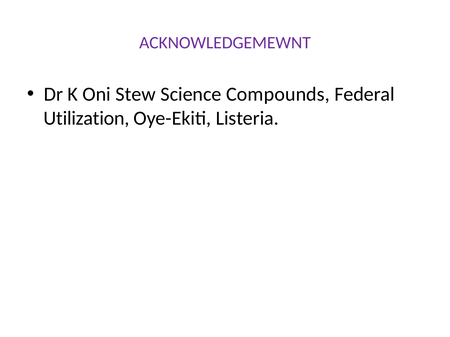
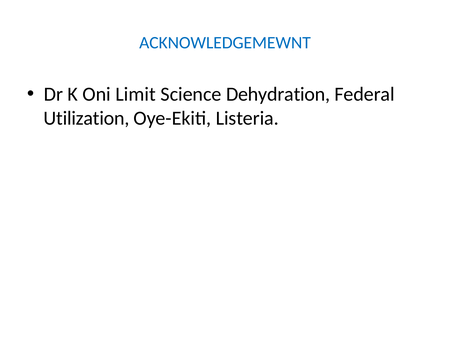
ACKNOWLEDGEMEWNT colour: purple -> blue
Stew: Stew -> Limit
Compounds: Compounds -> Dehydration
